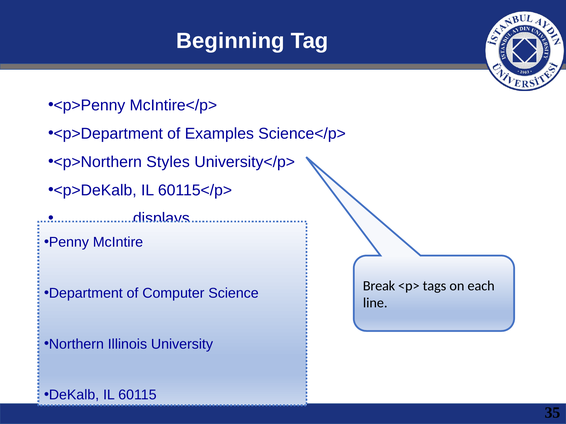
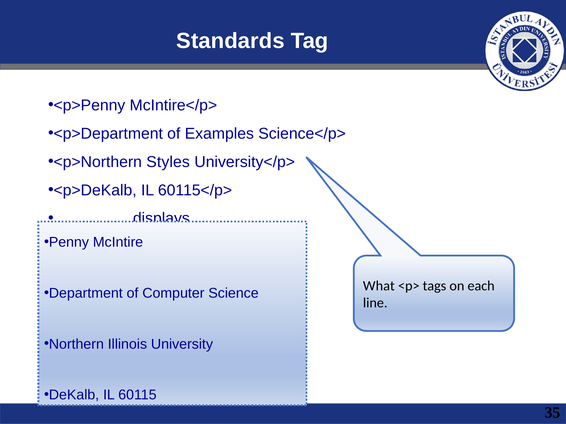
Beginning: Beginning -> Standards
Break: Break -> What
